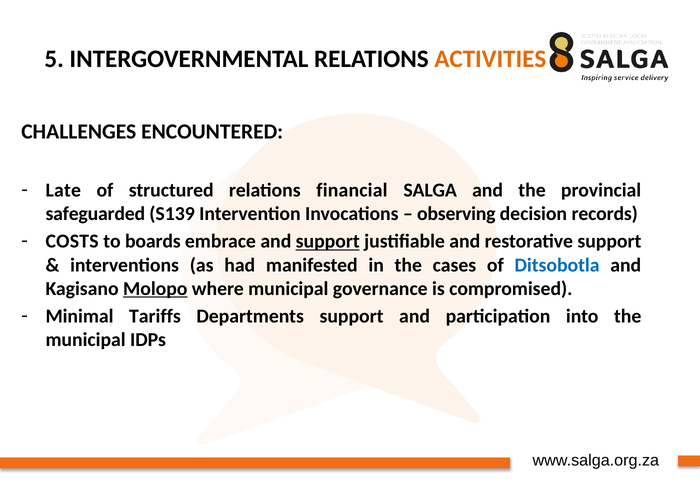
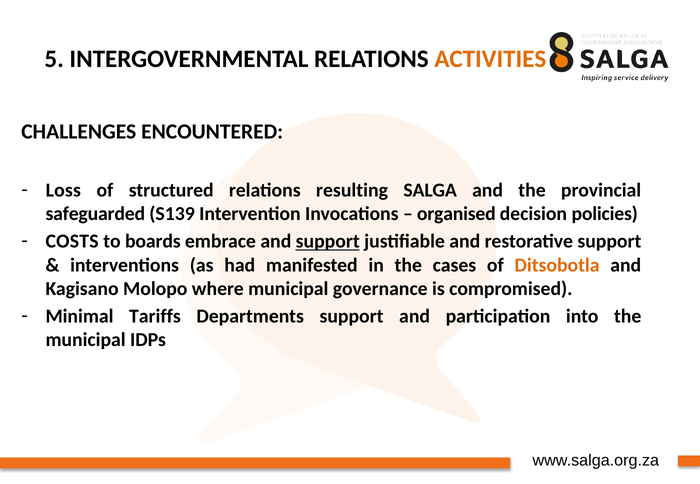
Late: Late -> Loss
financial: financial -> resulting
observing: observing -> organised
records: records -> policies
Ditsobotla colour: blue -> orange
Molopo underline: present -> none
